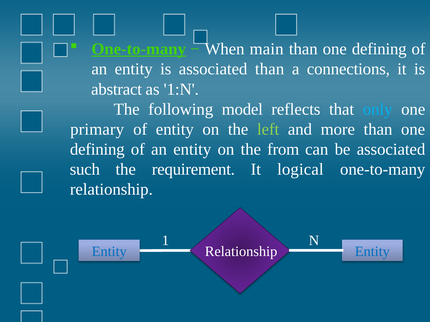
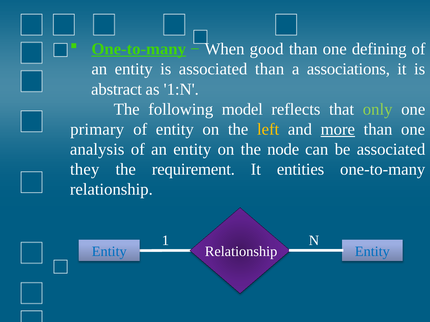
main: main -> good
connections: connections -> associations
only colour: light blue -> light green
left colour: light green -> yellow
more underline: none -> present
defining at (97, 150): defining -> analysis
from: from -> node
such: such -> they
logical: logical -> entities
